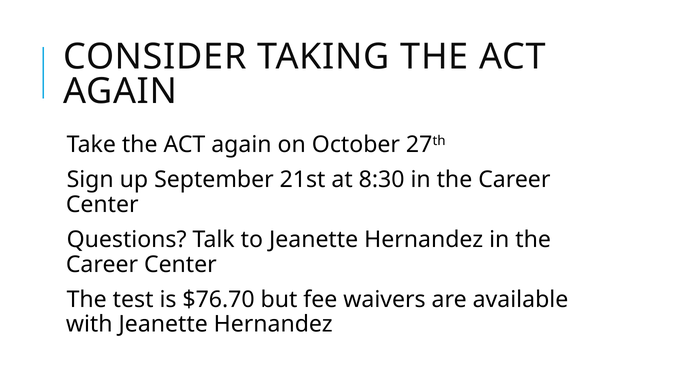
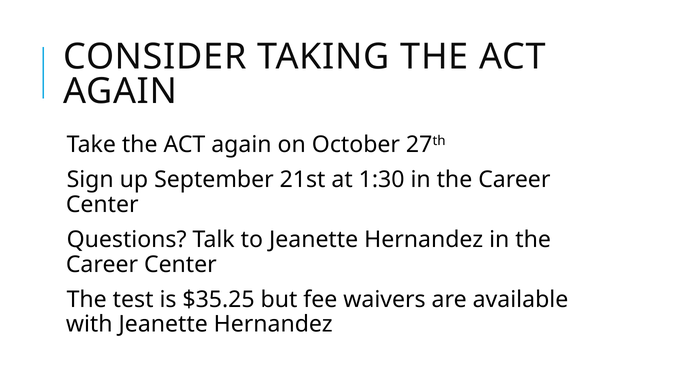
8:30: 8:30 -> 1:30
$76.70: $76.70 -> $35.25
